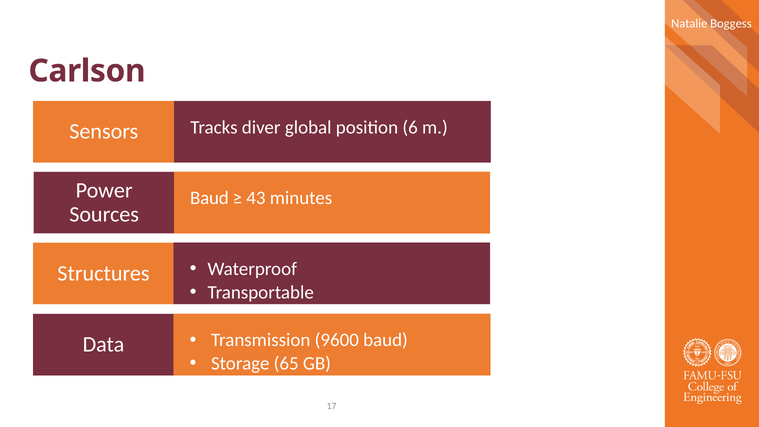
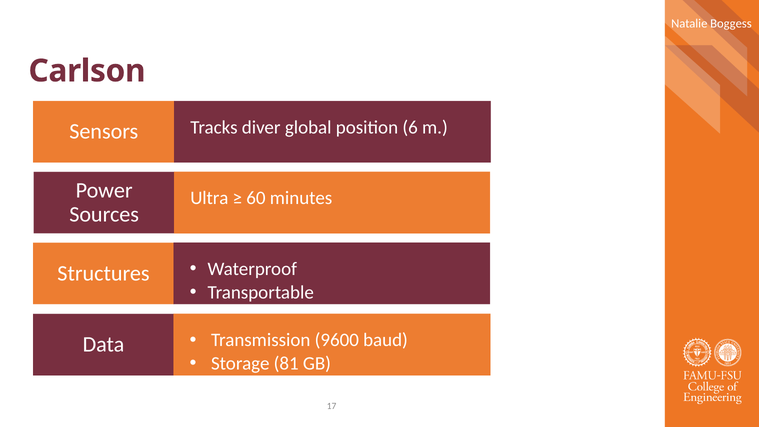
Baud at (209, 198): Baud -> Ultra
43: 43 -> 60
65: 65 -> 81
